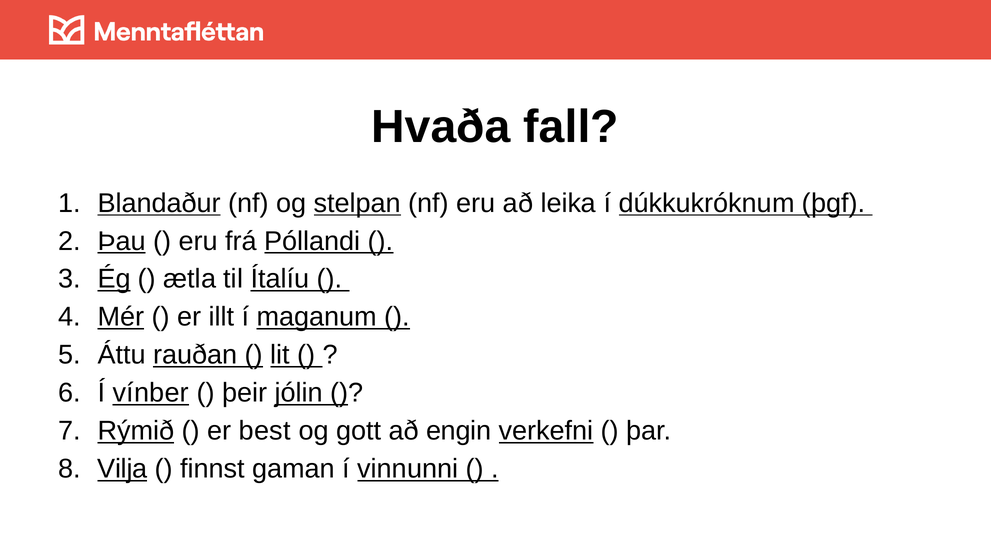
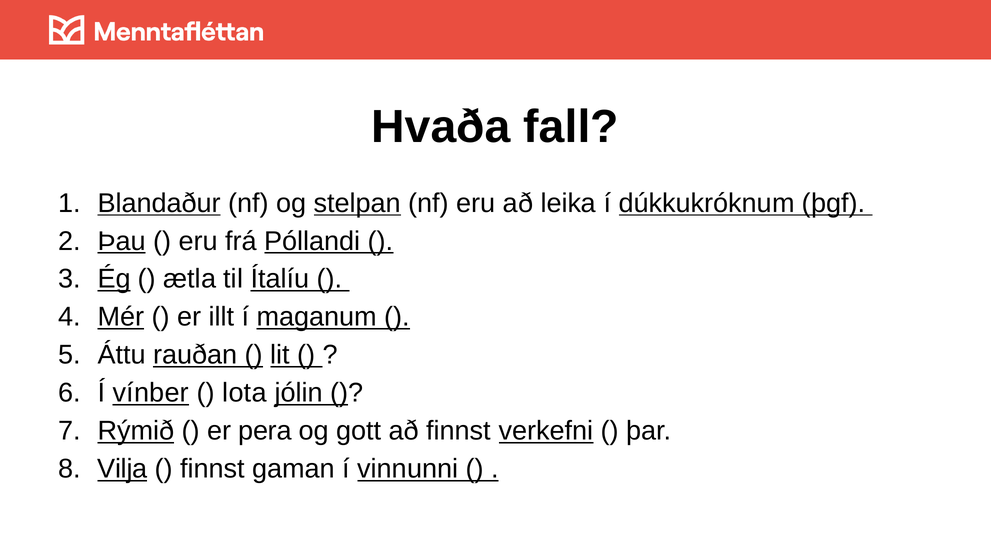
þeir: þeir -> lota
best: best -> pera
að engin: engin -> finnst
